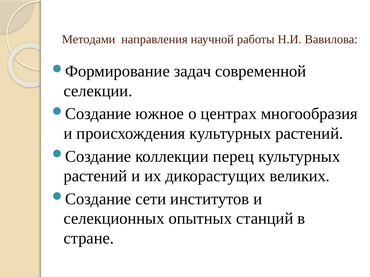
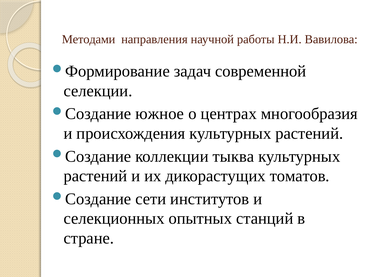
перец: перец -> тыква
великих: великих -> томатов
